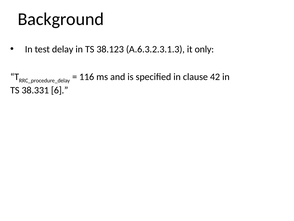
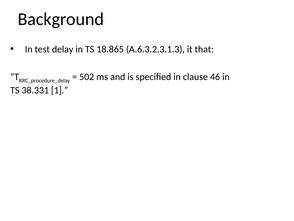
38.123: 38.123 -> 18.865
only: only -> that
116: 116 -> 502
42: 42 -> 46
6: 6 -> 1
